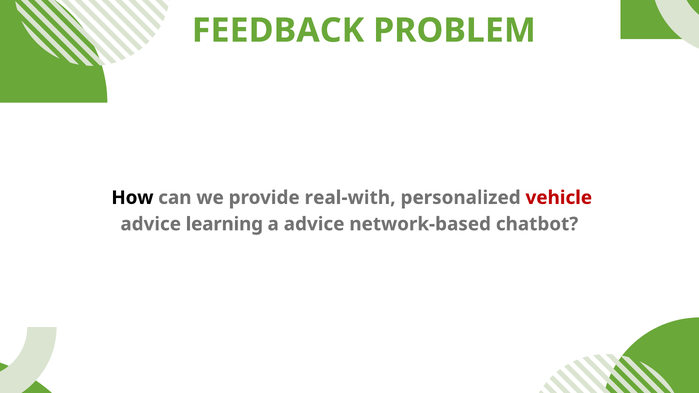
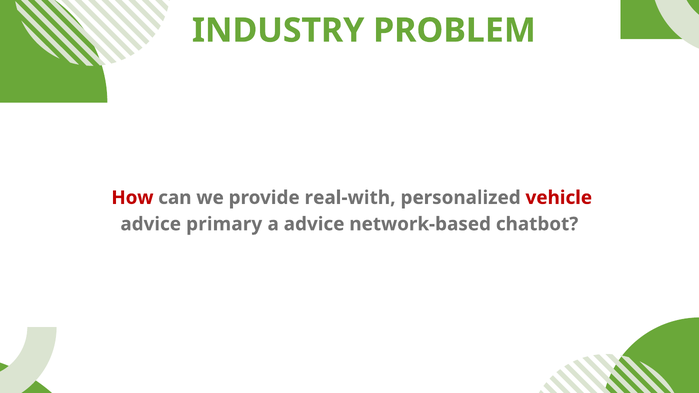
FEEDBACK: FEEDBACK -> INDUSTRY
How colour: black -> red
learning: learning -> primary
